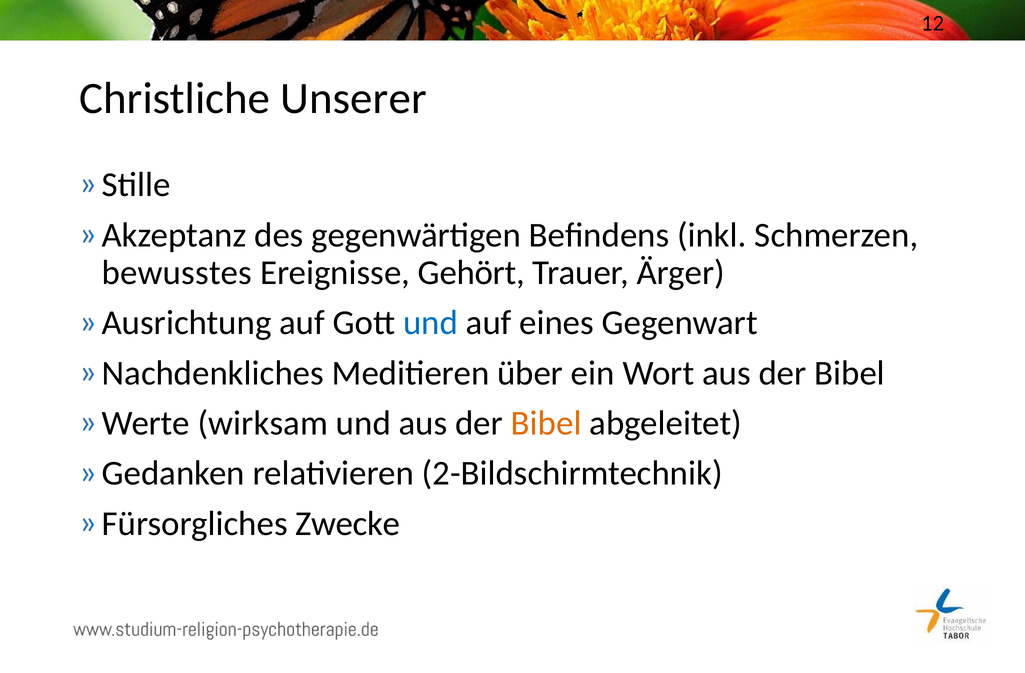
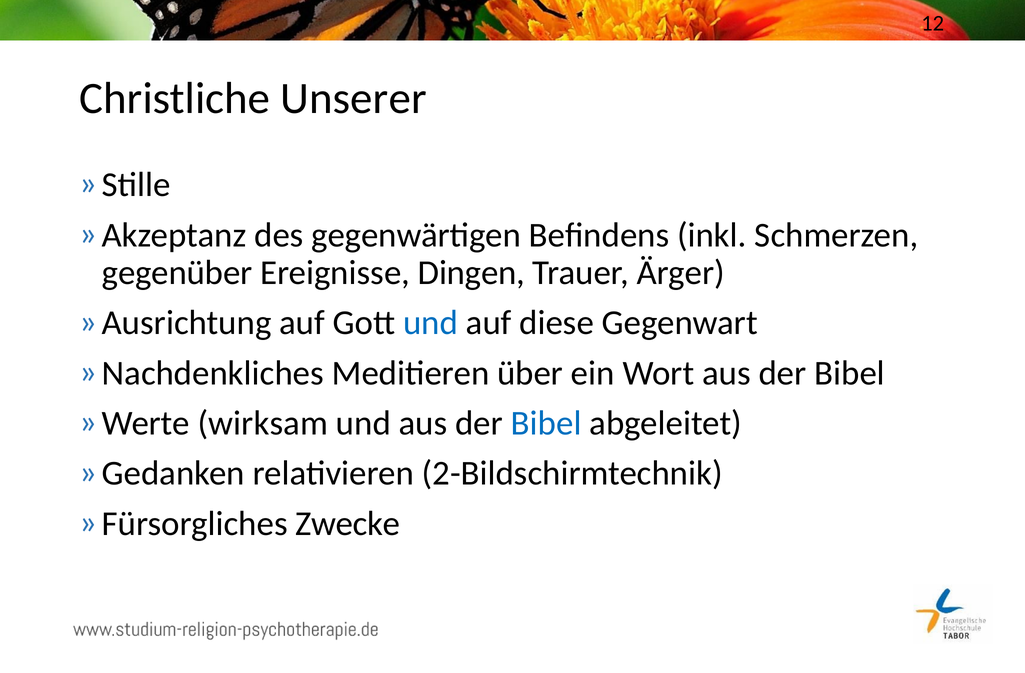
bewusstes: bewusstes -> gegenüber
Gehört: Gehört -> Dingen
eines: eines -> diese
Bibel at (546, 424) colour: orange -> blue
